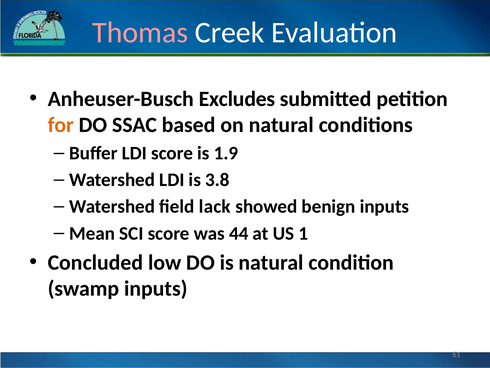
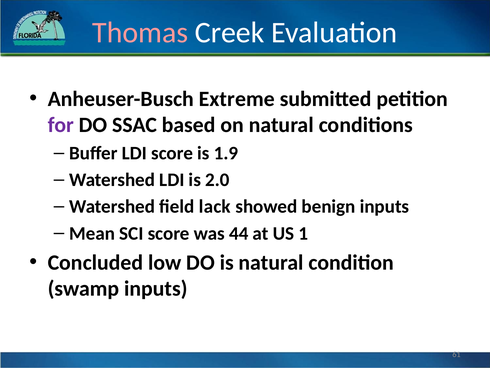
Excludes: Excludes -> Extreme
for colour: orange -> purple
3.8: 3.8 -> 2.0
